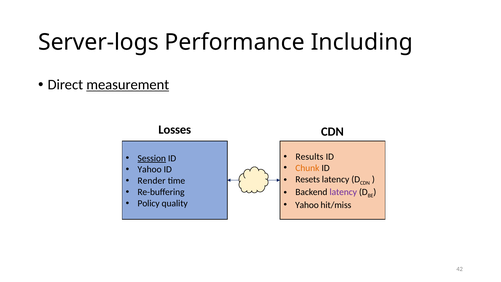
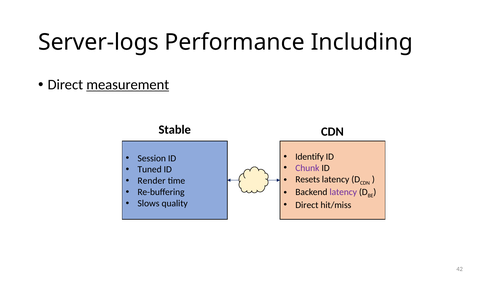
Losses: Losses -> Stable
Results: Results -> Identify
Session underline: present -> none
Chunk colour: orange -> purple
Yahoo at (150, 169): Yahoo -> Tuned
Policy: Policy -> Slows
Yahoo at (307, 205): Yahoo -> Direct
